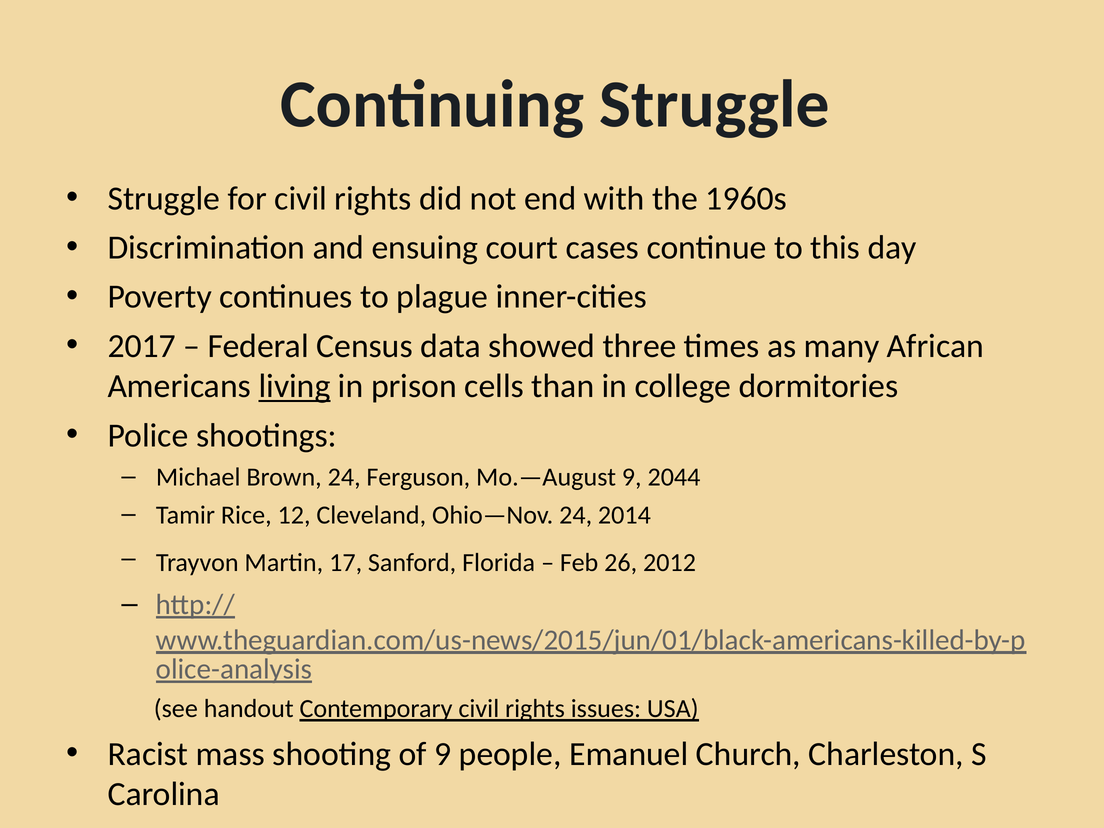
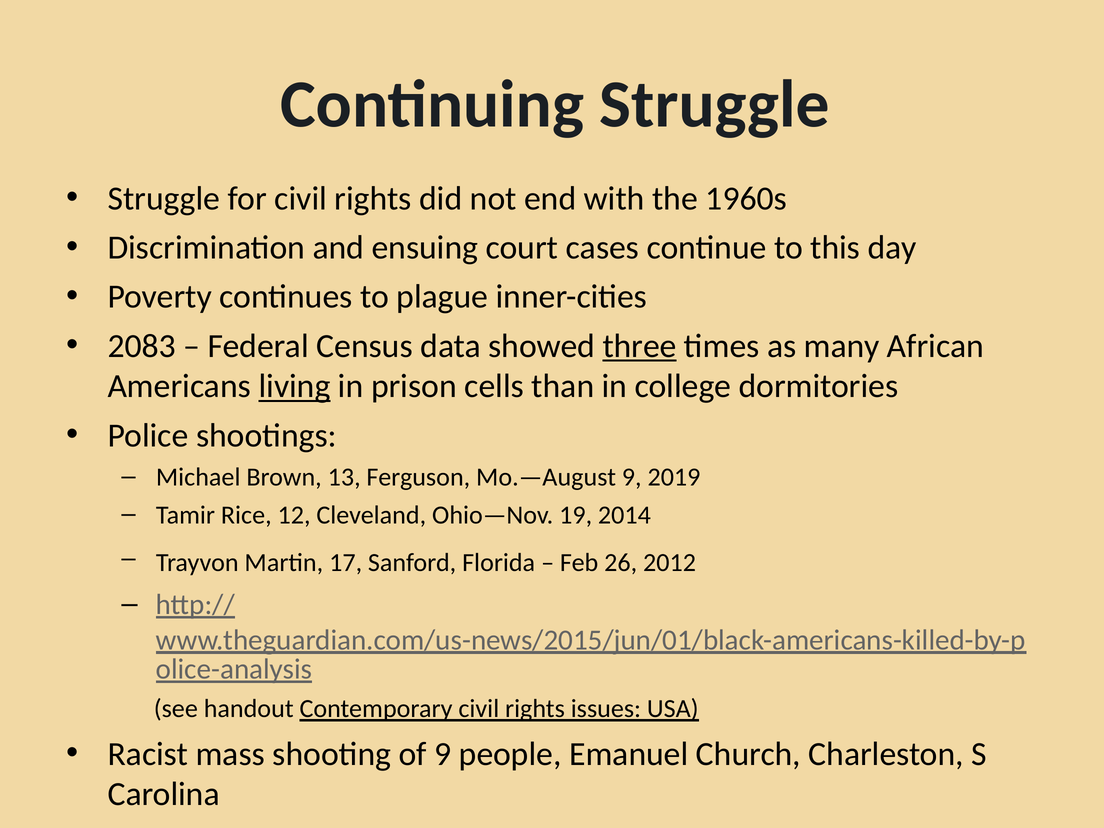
2017: 2017 -> 2083
three underline: none -> present
Brown 24: 24 -> 13
2044: 2044 -> 2019
Ohio—Nov 24: 24 -> 19
